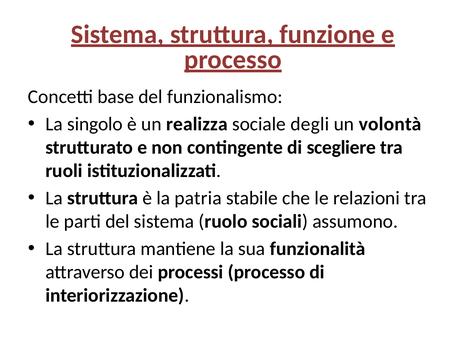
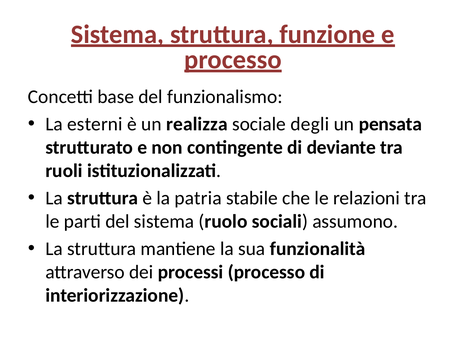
singolo: singolo -> esterni
volontà: volontà -> pensata
scegliere: scegliere -> deviante
